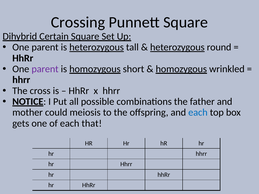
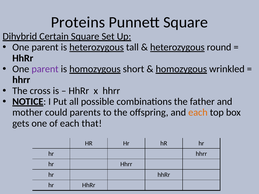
Crossing: Crossing -> Proteins
meiosis: meiosis -> parents
each at (198, 113) colour: blue -> orange
